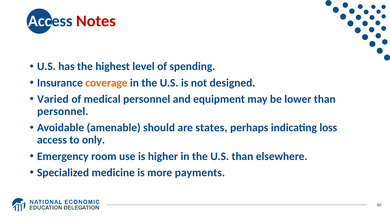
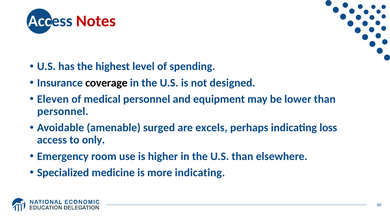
coverage colour: orange -> black
Varied: Varied -> Eleven
should: should -> surged
states: states -> excels
more payments: payments -> indicating
